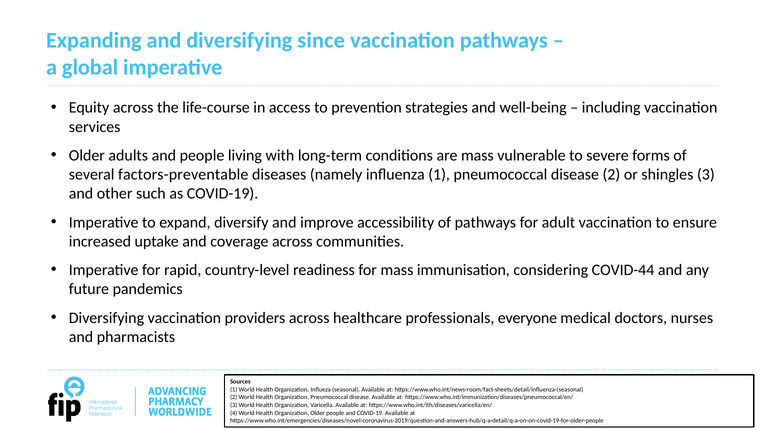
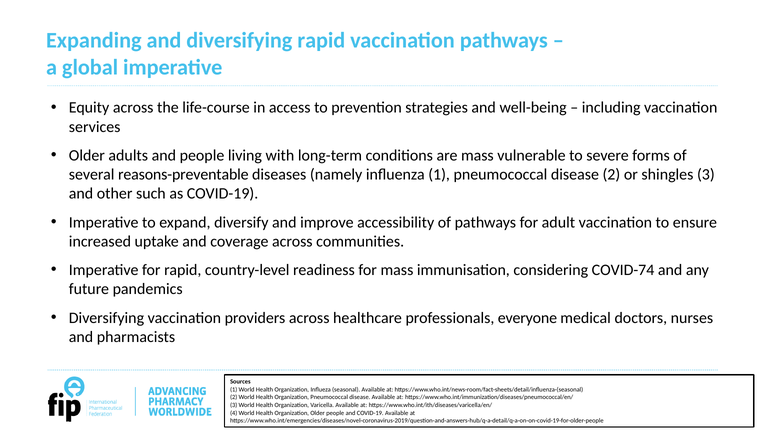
diversifying since: since -> rapid
factors-preventable: factors-preventable -> reasons-preventable
COVID-44: COVID-44 -> COVID-74
